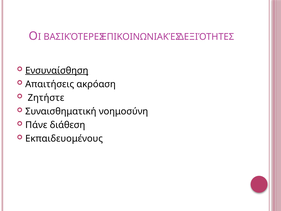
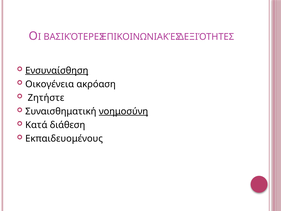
Απαιτήσεις: Απαιτήσεις -> Οικογένεια
νοημοσύνη underline: none -> present
Πάνε: Πάνε -> Κατά
